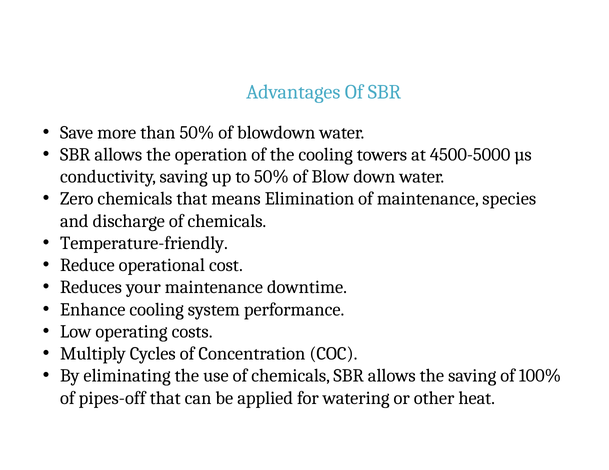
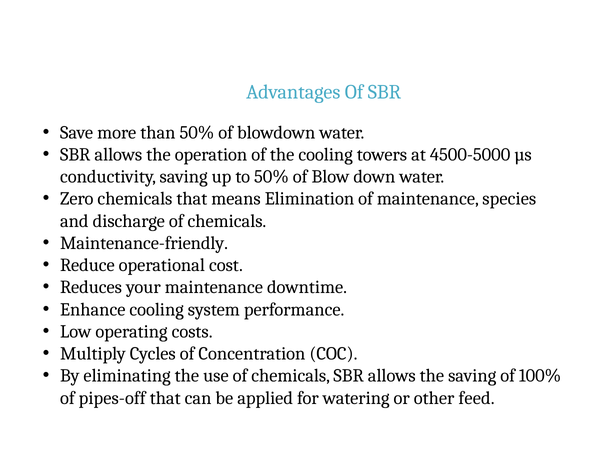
Temperature-friendly: Temperature-friendly -> Maintenance-friendly
heat: heat -> feed
